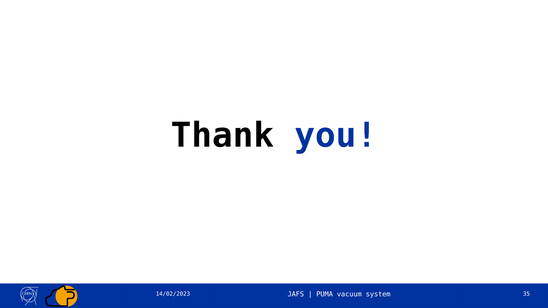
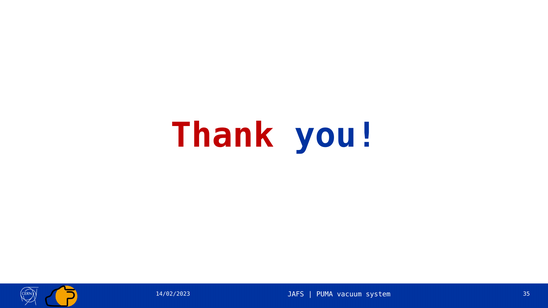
Thank colour: black -> red
